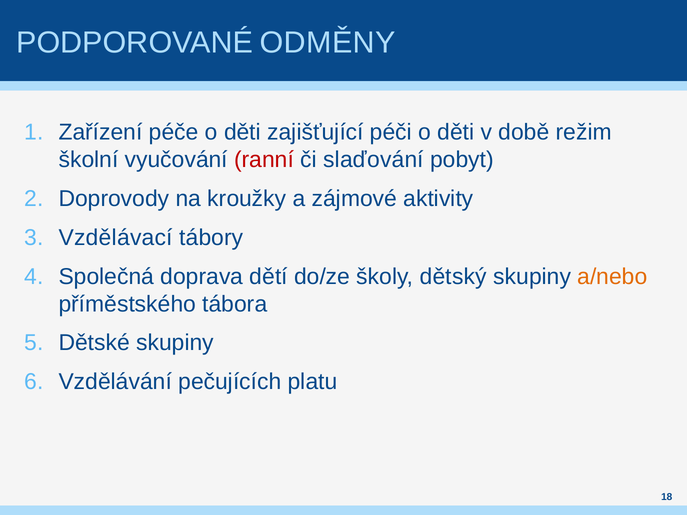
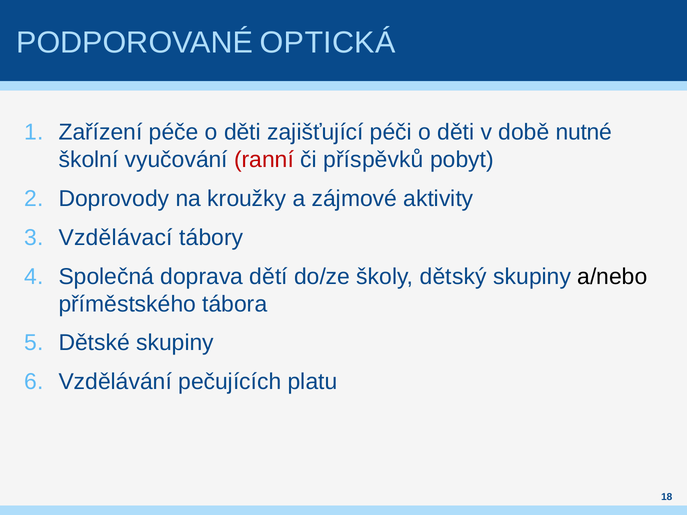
ODMĚNY: ODMĚNY -> OPTICKÁ
režim: režim -> nutné
slaďování: slaďování -> příspěvků
a/nebo colour: orange -> black
